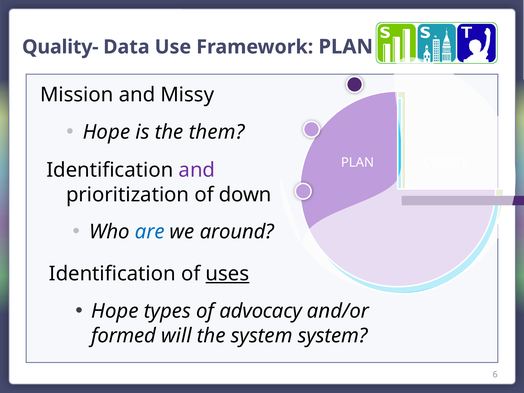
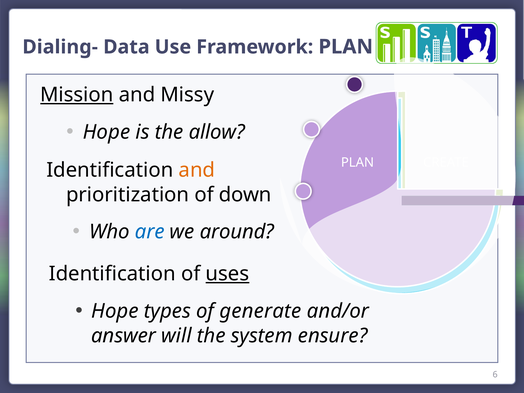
Quality-: Quality- -> Dialing-
Mission underline: none -> present
them: them -> allow
and at (197, 170) colour: purple -> orange
advocacy: advocacy -> generate
formed: formed -> answer
system system: system -> ensure
